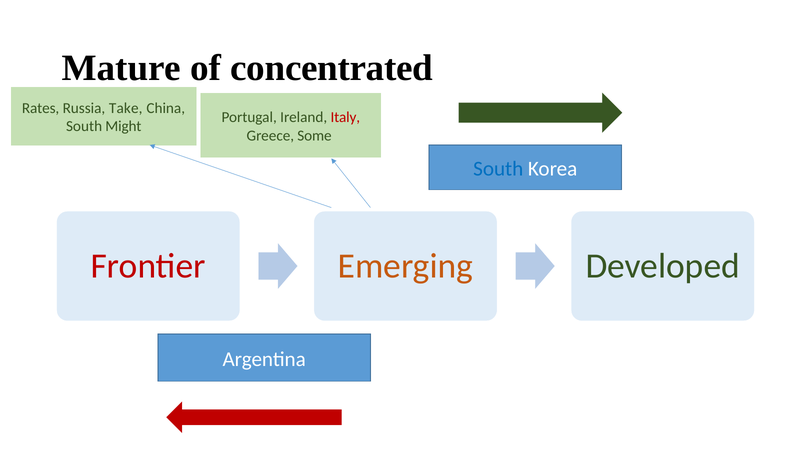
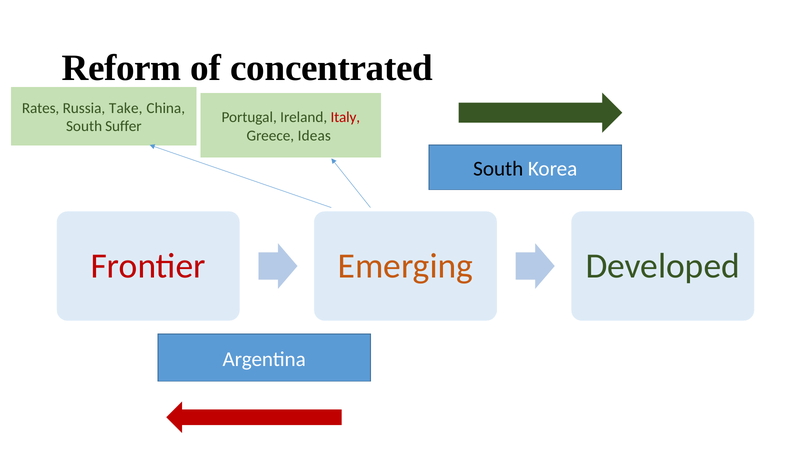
Mature: Mature -> Reform
Might: Might -> Suffer
Some: Some -> Ideas
South at (498, 169) colour: blue -> black
